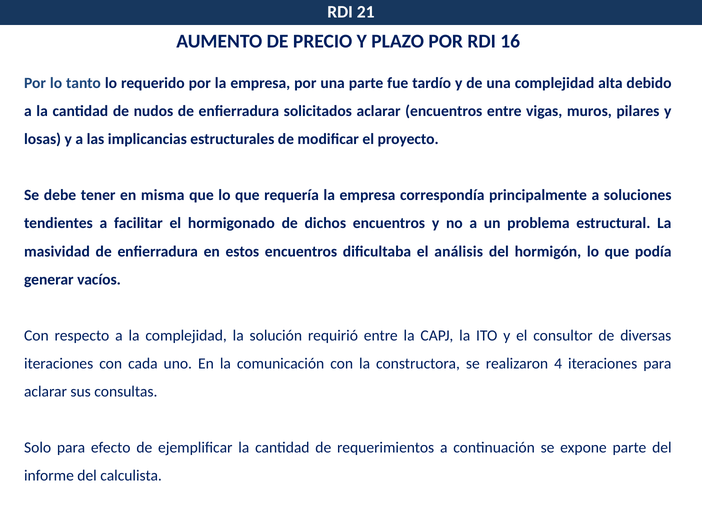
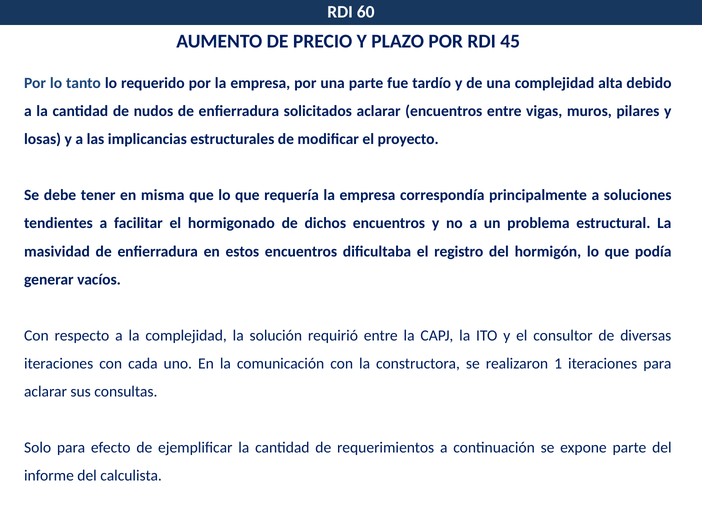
21: 21 -> 60
16: 16 -> 45
análisis: análisis -> registro
4: 4 -> 1
